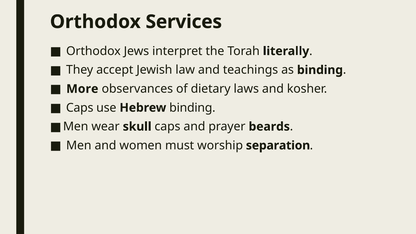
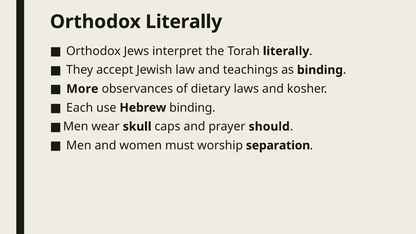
Orthodox Services: Services -> Literally
Caps at (80, 108): Caps -> Each
beards: beards -> should
